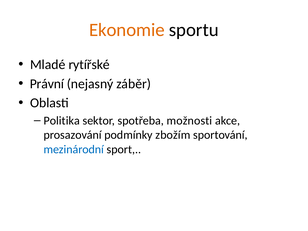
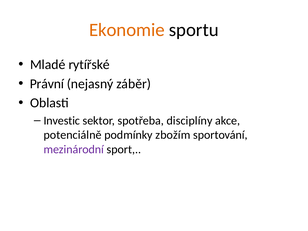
Politika: Politika -> Investic
možnosti: možnosti -> disciplíny
prosazování: prosazování -> potenciálně
mezinárodní colour: blue -> purple
